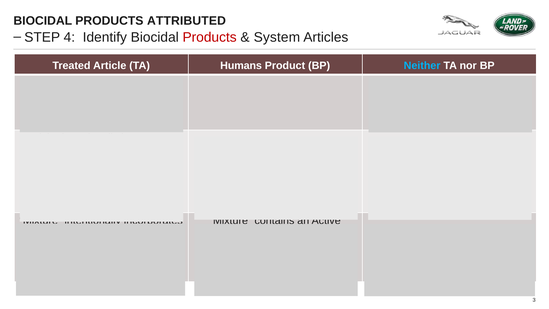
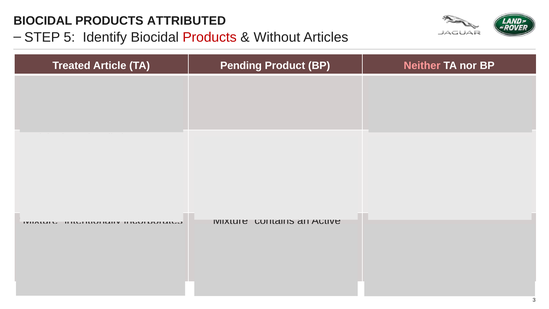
4: 4 -> 5
System: System -> Without
Humans: Humans -> Pending
Neither colour: light blue -> pink
